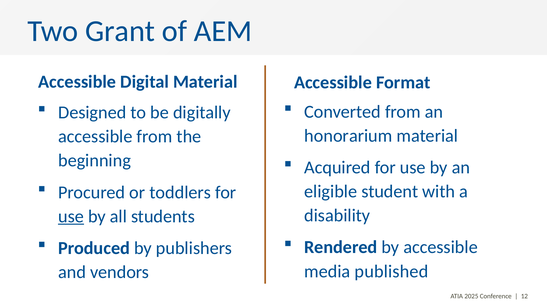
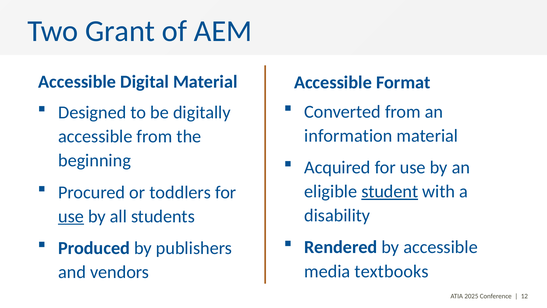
honorarium: honorarium -> information
student underline: none -> present
published: published -> textbooks
